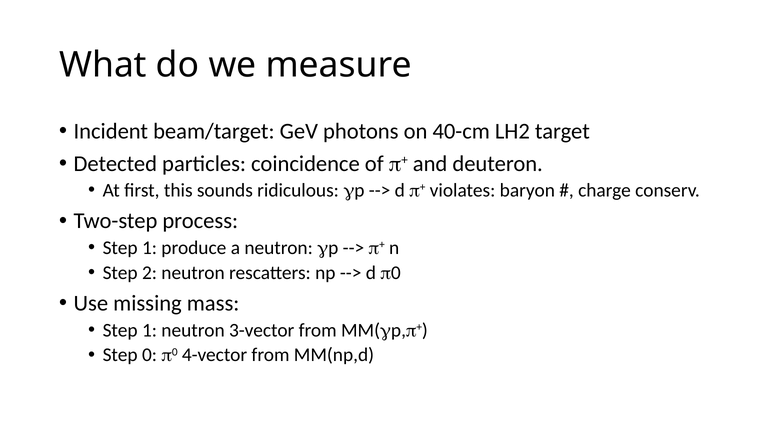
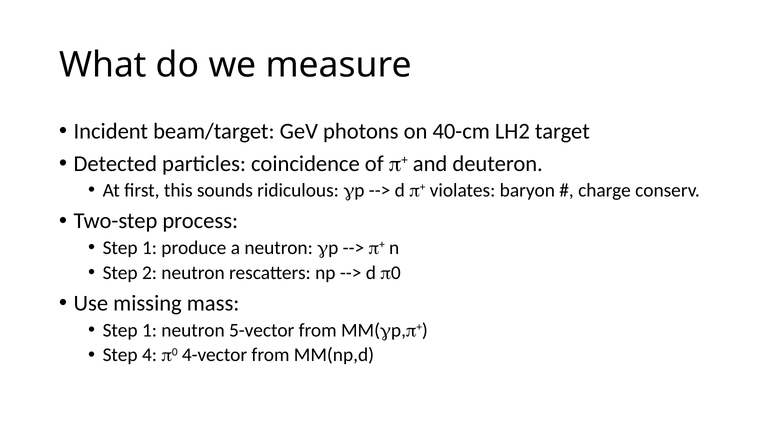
3-vector: 3-vector -> 5-vector
0: 0 -> 4
